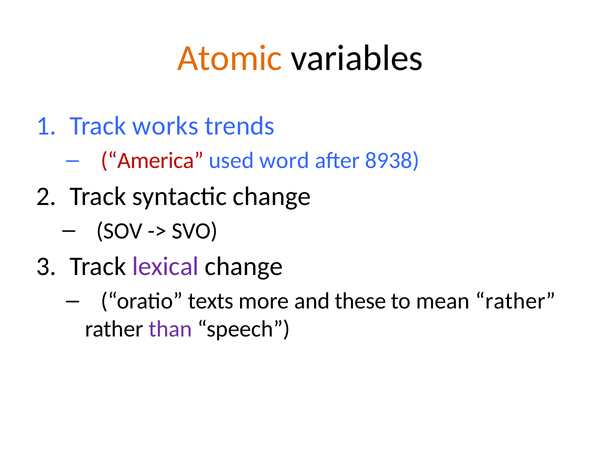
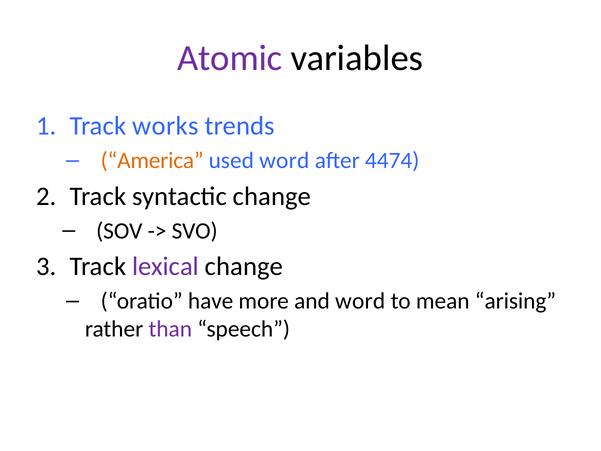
Atomic colour: orange -> purple
America colour: red -> orange
8938: 8938 -> 4474
texts: texts -> have
and these: these -> word
mean rather: rather -> arising
